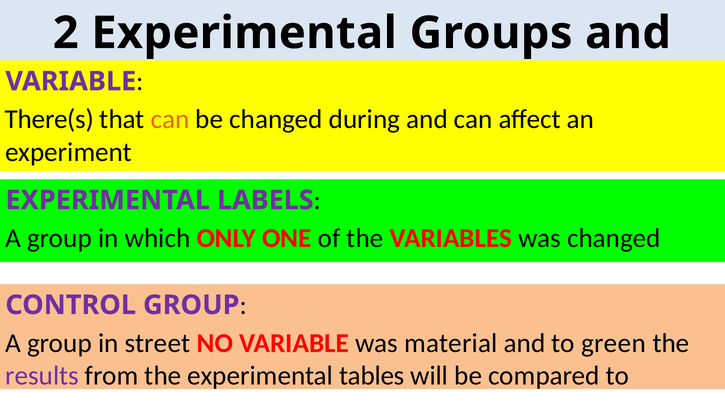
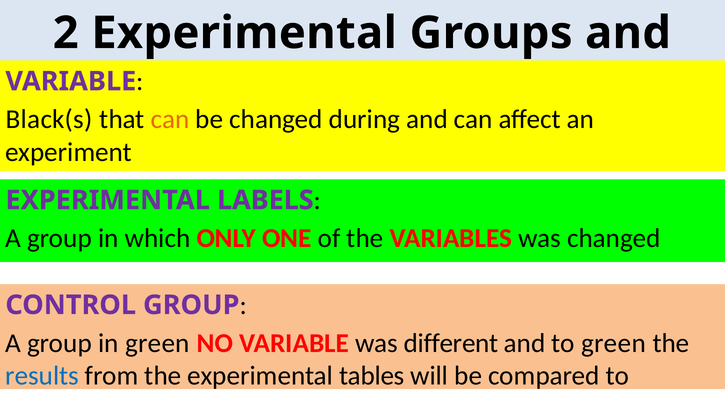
There(s: There(s -> Black(s
in street: street -> green
material: material -> different
results colour: purple -> blue
